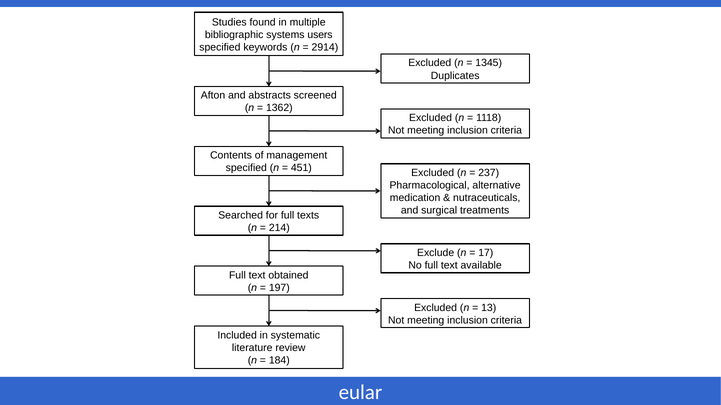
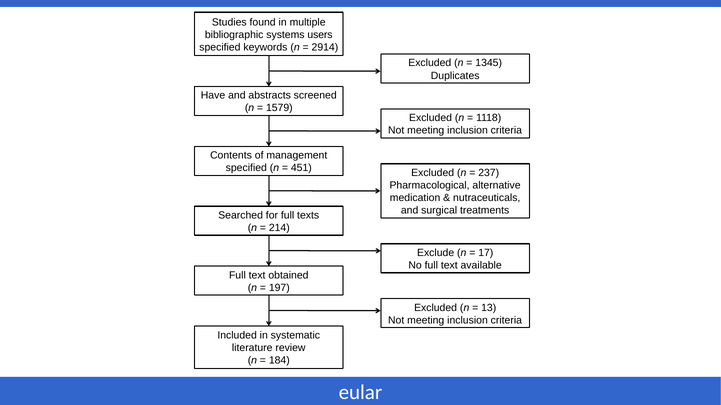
Afton: Afton -> Have
1362: 1362 -> 1579
